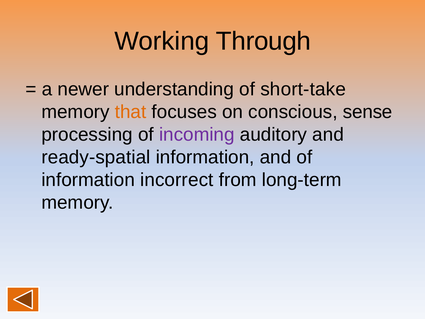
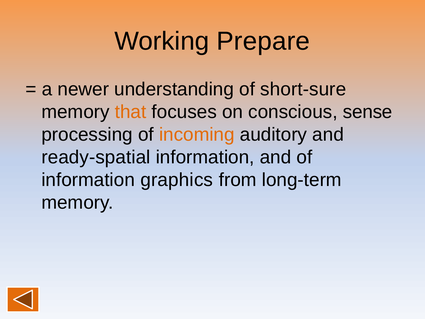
Through: Through -> Prepare
short-take: short-take -> short-sure
incoming colour: purple -> orange
incorrect: incorrect -> graphics
